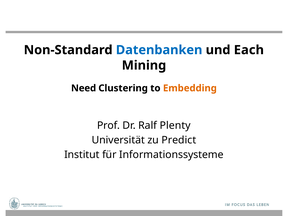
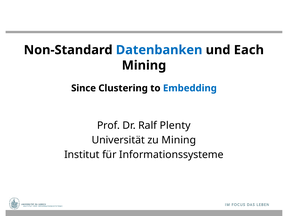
Need: Need -> Since
Embedding colour: orange -> blue
zu Predict: Predict -> Mining
